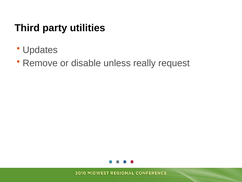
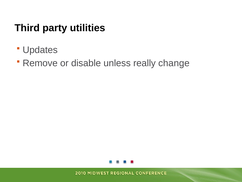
request: request -> change
